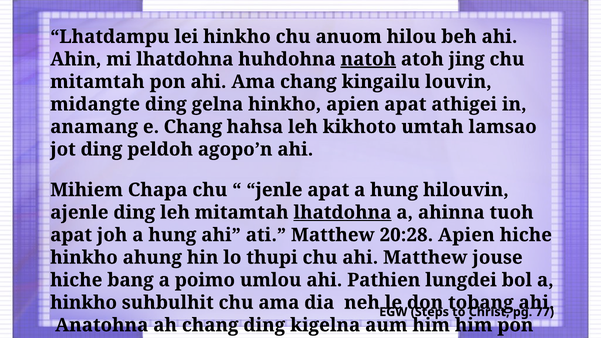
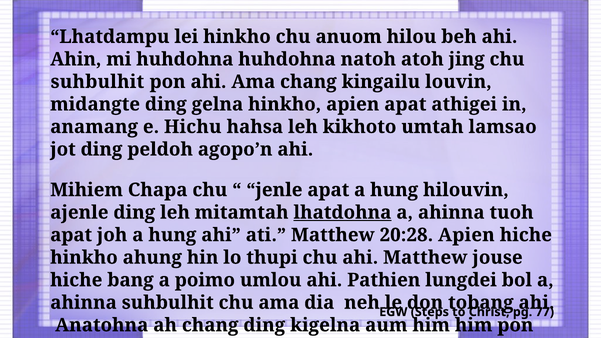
mi lhatdohna: lhatdohna -> huhdohna
natoh underline: present -> none
mitamtah at (97, 82): mitamtah -> suhbulhit
e Chang: Chang -> Hichu
hinkho at (84, 303): hinkho -> ahinna
